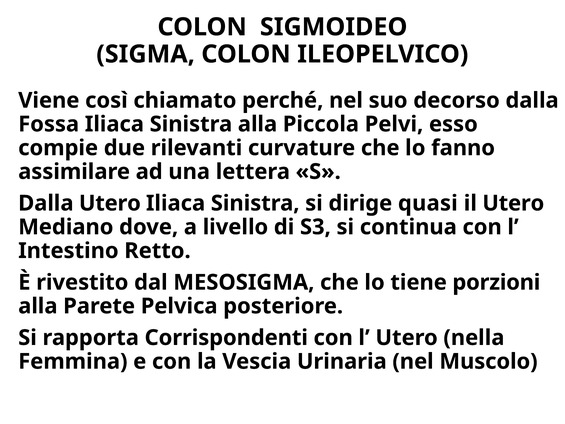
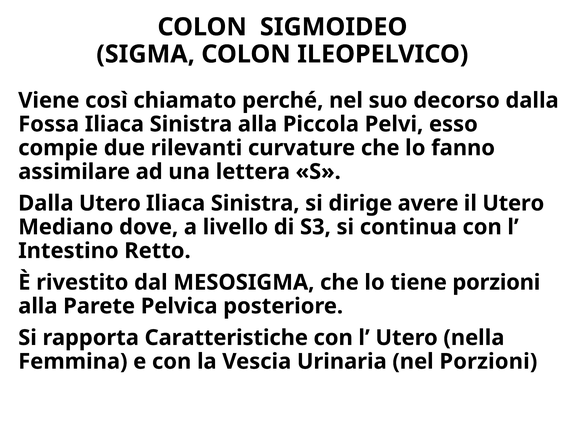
quasi: quasi -> avere
Corrispondenti: Corrispondenti -> Caratteristiche
nel Muscolo: Muscolo -> Porzioni
